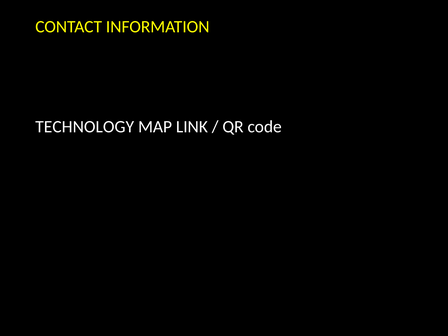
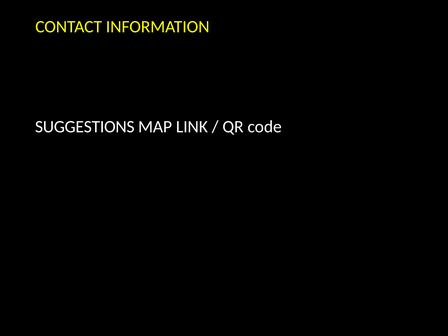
TECHNOLOGY: TECHNOLOGY -> SUGGESTIONS
